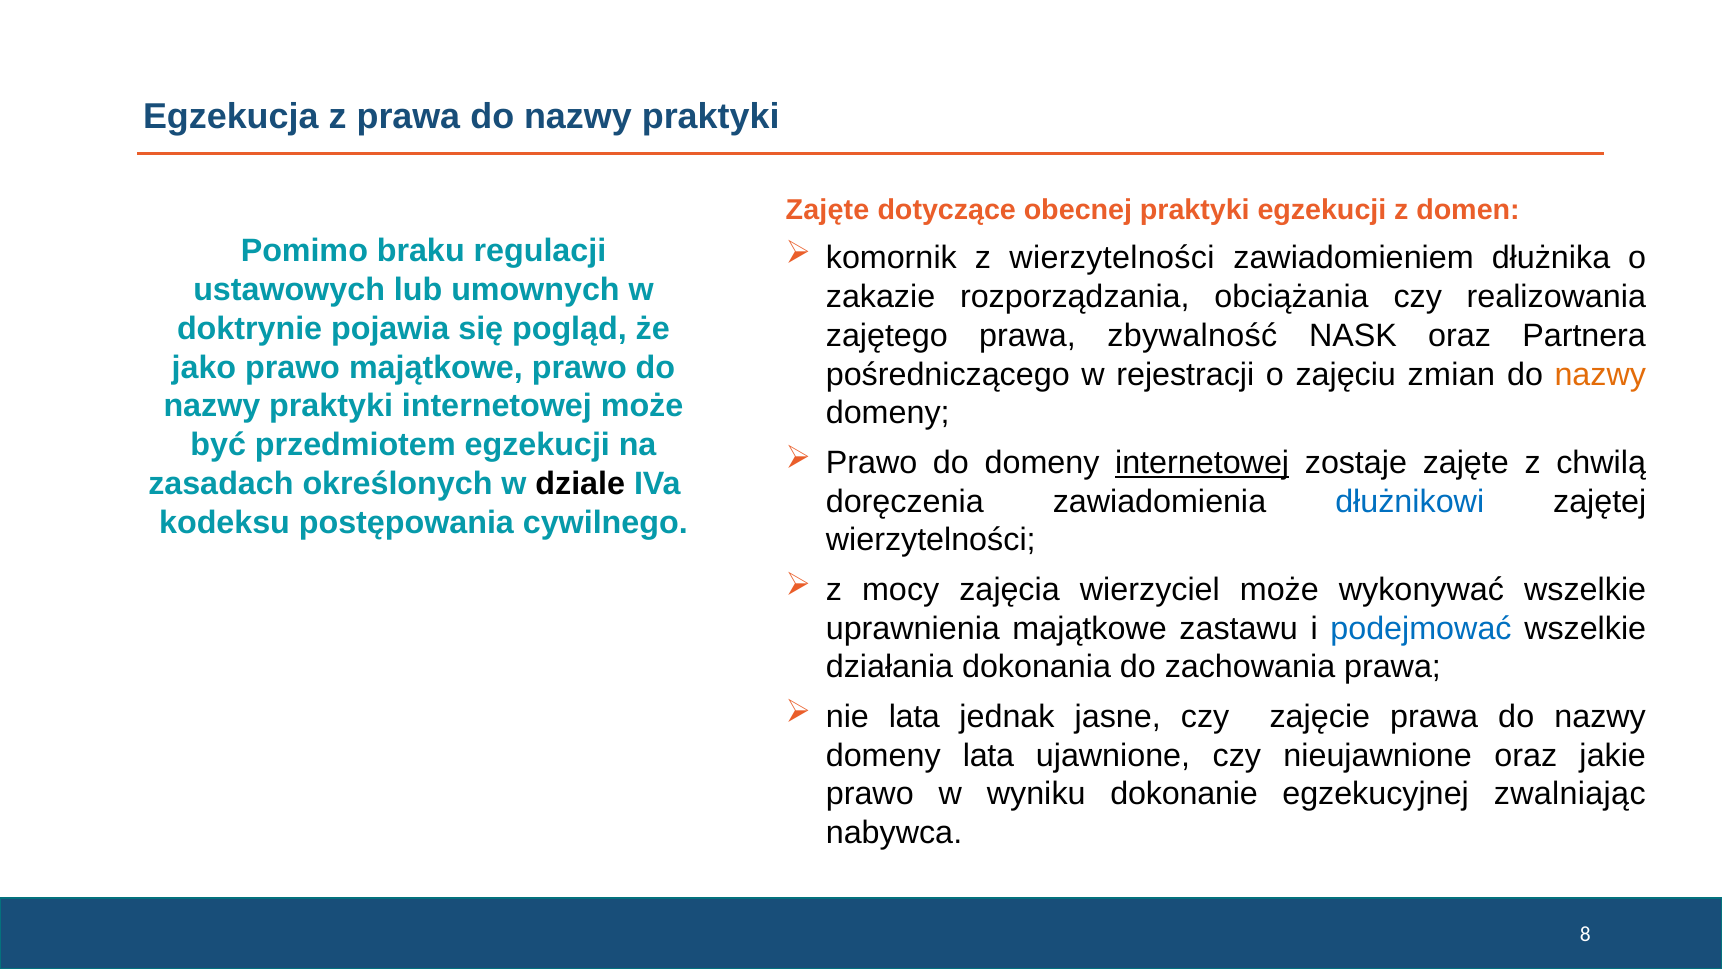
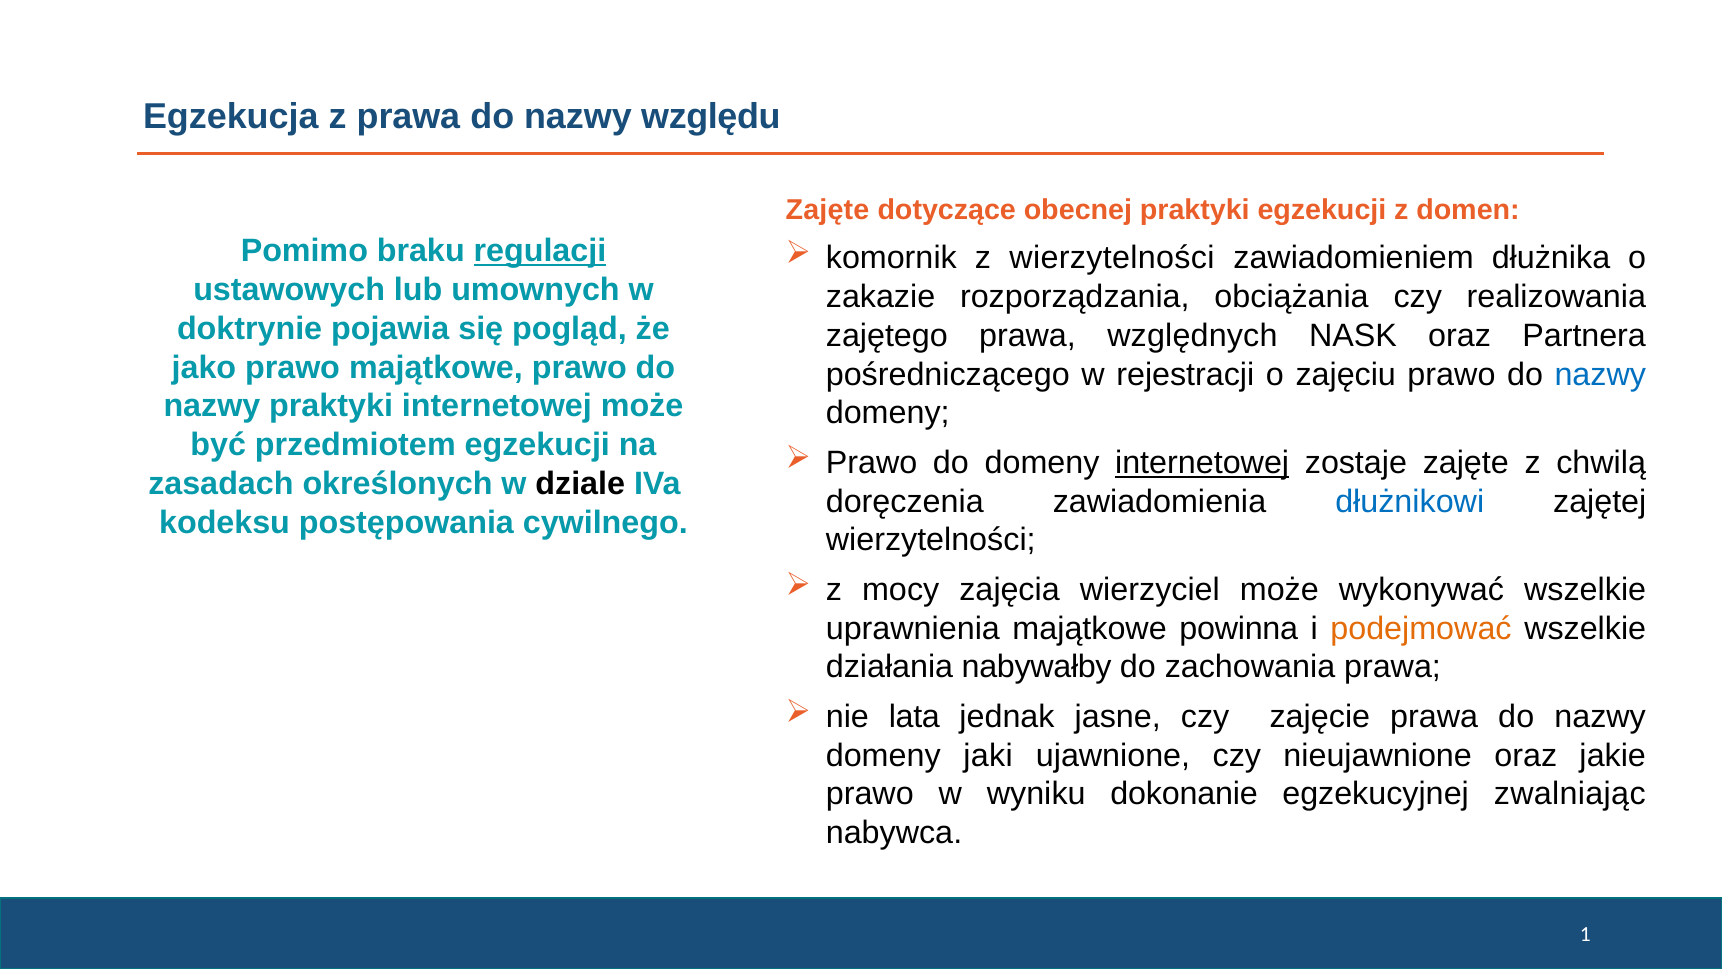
prawa do nazwy praktyki: praktyki -> względu
regulacji underline: none -> present
zbywalność: zbywalność -> względnych
zajęciu zmian: zmian -> prawo
nazwy at (1600, 374) colour: orange -> blue
zastawu: zastawu -> powinna
podejmować colour: blue -> orange
dokonania: dokonania -> nabywałby
domeny lata: lata -> jaki
8: 8 -> 1
